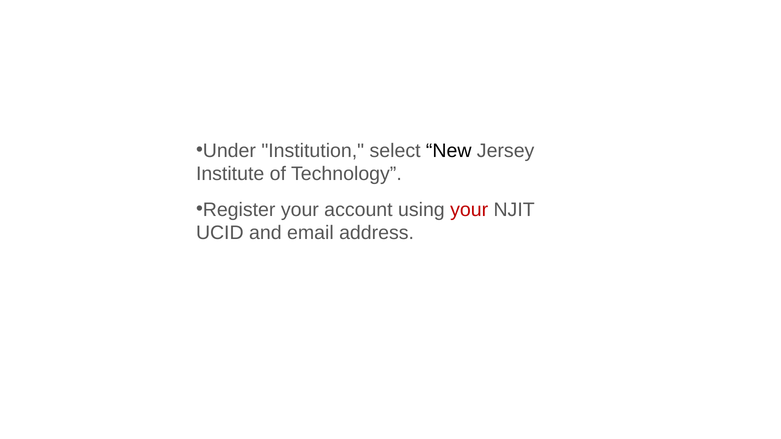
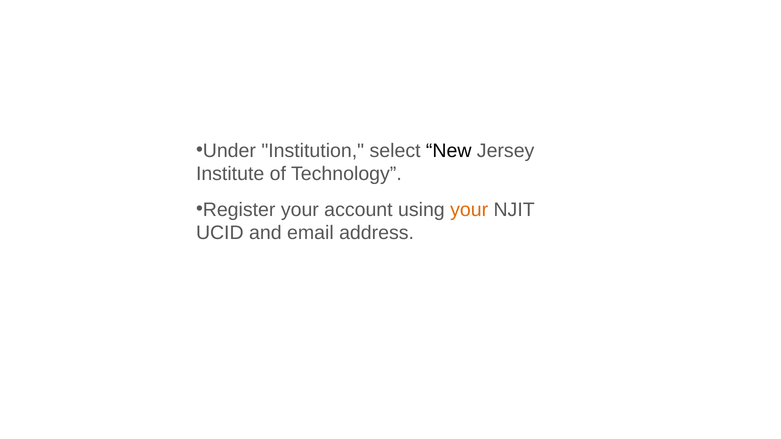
your at (469, 210) colour: red -> orange
